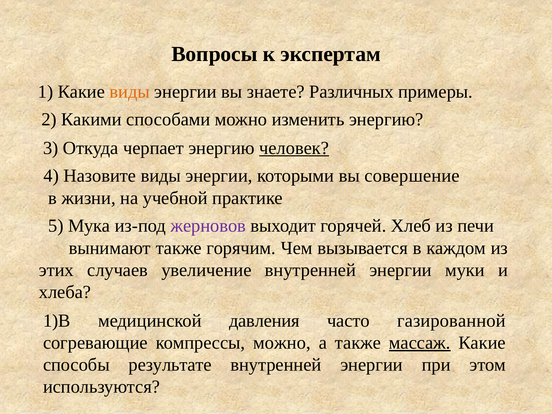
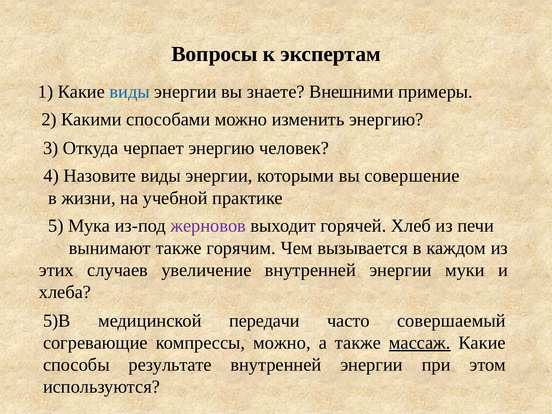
виды at (130, 92) colour: orange -> blue
Различных: Различных -> Внешними
человек underline: present -> none
1)В: 1)В -> 5)В
давления: давления -> передачи
газированной: газированной -> совершаемый
